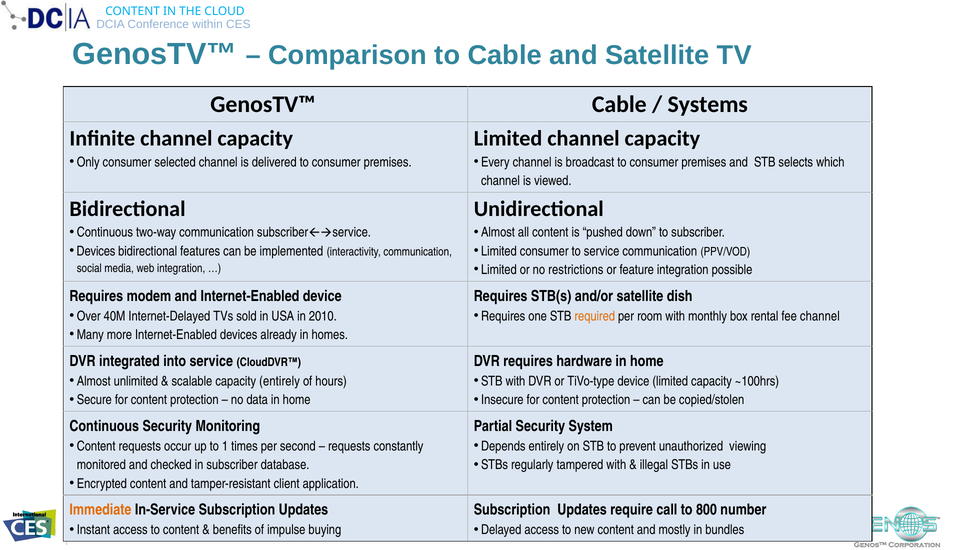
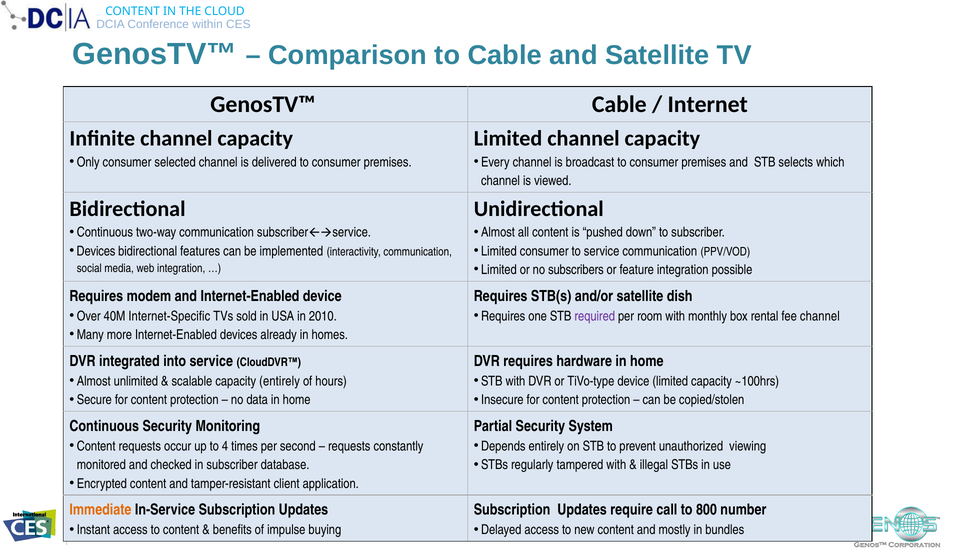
Systems: Systems -> Internet
restrictions: restrictions -> subscribers
Internet-Delayed: Internet-Delayed -> Internet-Specific
required colour: orange -> purple
1: 1 -> 4
